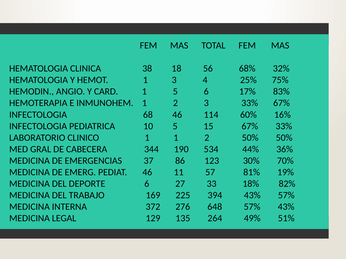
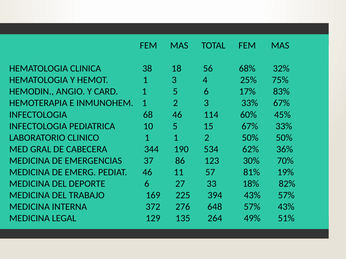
16%: 16% -> 45%
44%: 44% -> 62%
